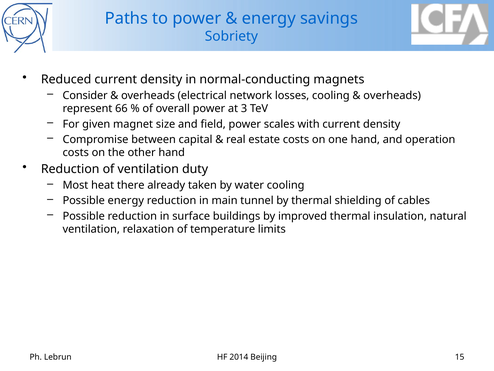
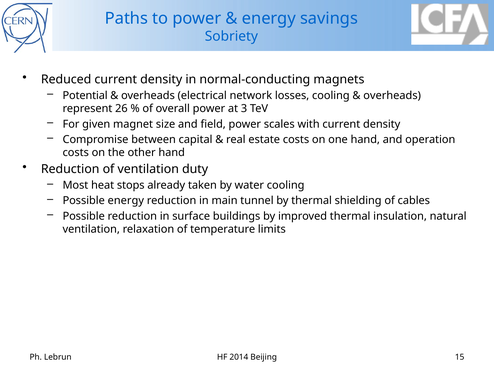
Consider: Consider -> Potential
66: 66 -> 26
there: there -> stops
